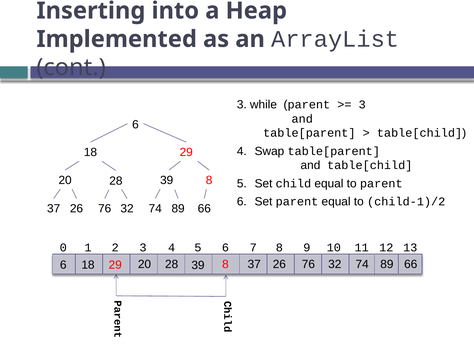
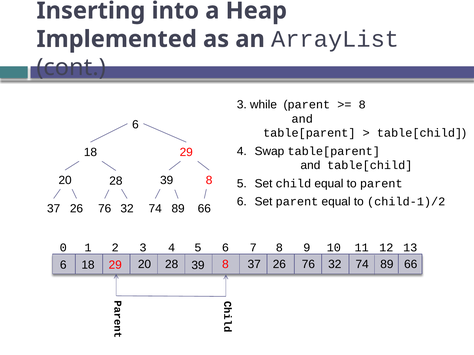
3 at (362, 105): 3 -> 8
